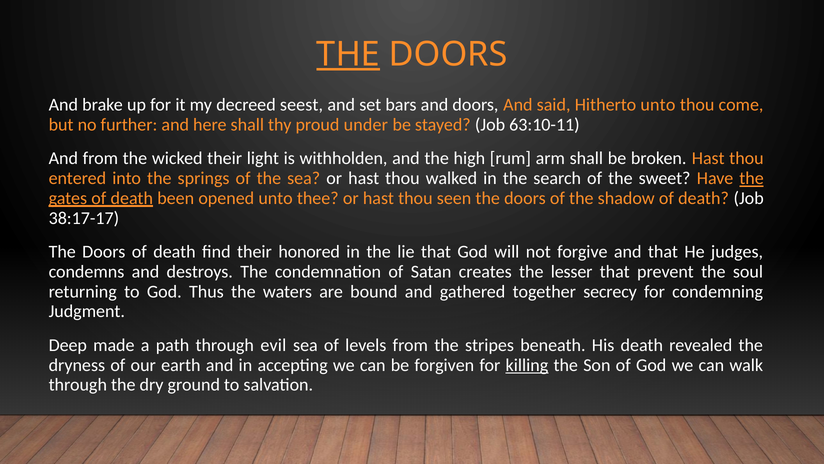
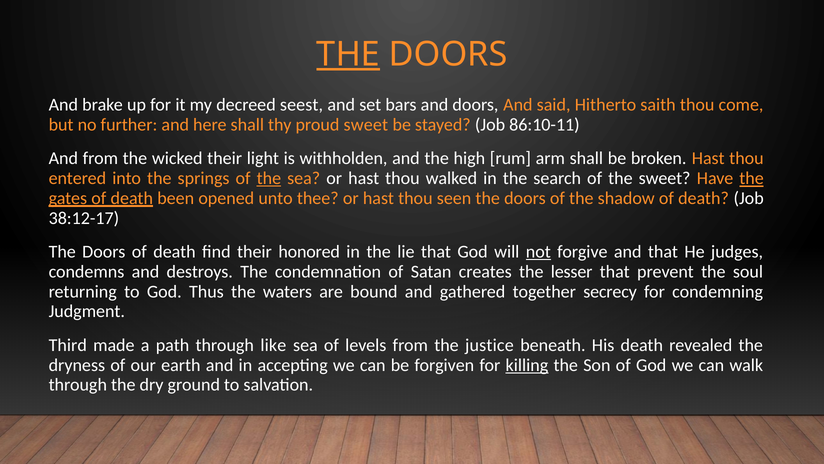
Hitherto unto: unto -> saith
proud under: under -> sweet
63:10-11: 63:10-11 -> 86:10-11
the at (269, 178) underline: none -> present
38:17-17: 38:17-17 -> 38:12-17
not underline: none -> present
Deep: Deep -> Third
evil: evil -> like
stripes: stripes -> justice
